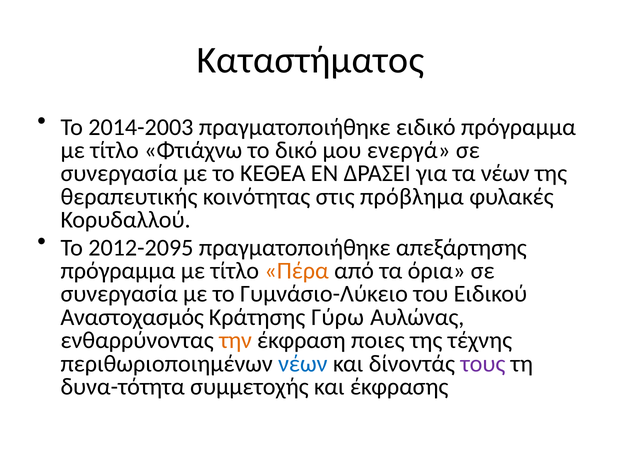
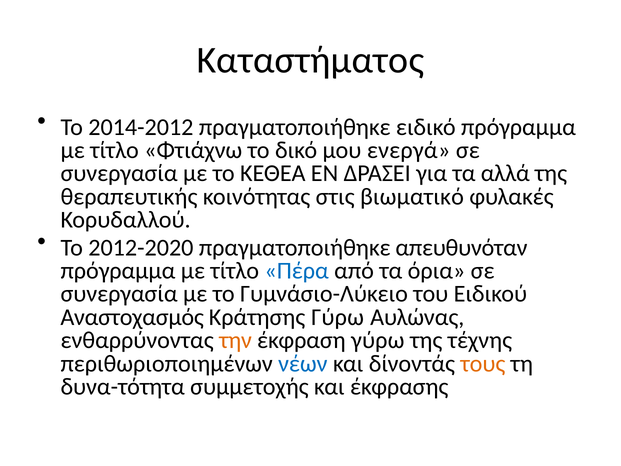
2014-2003: 2014-2003 -> 2014-2012
τα νέων: νέων -> αλλά
πρόβλημα: πρόβλημα -> βιωματικό
2012-2095: 2012-2095 -> 2012-2020
απεξάρτησης: απεξάρτησης -> απευθυνόταν
Πέρα colour: orange -> blue
έκφραση ποιες: ποιες -> γύρω
τους colour: purple -> orange
